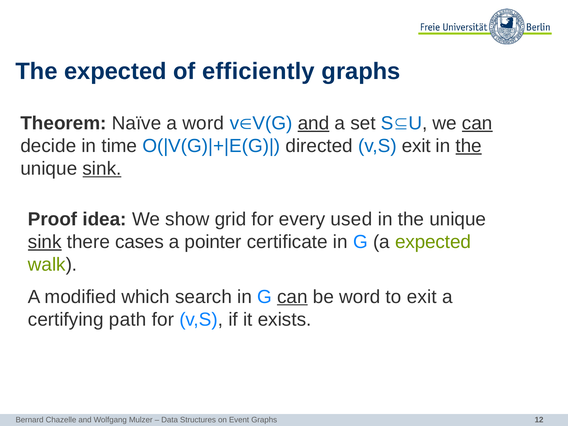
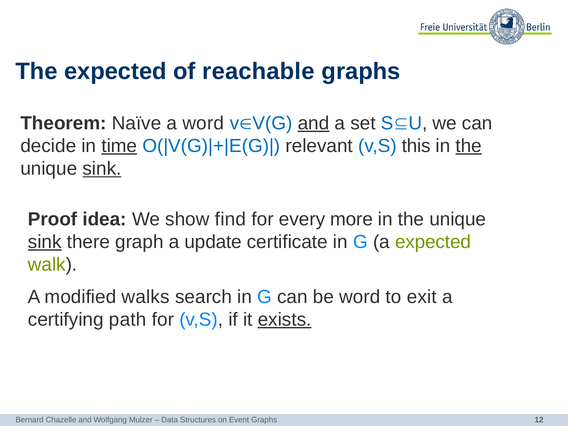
efficiently: efficiently -> reachable
can at (477, 123) underline: present -> none
time underline: none -> present
directed: directed -> relevant
v,S exit: exit -> this
grid: grid -> find
used: used -> more
cases: cases -> graph
pointer: pointer -> update
which: which -> walks
can at (292, 297) underline: present -> none
exists underline: none -> present
